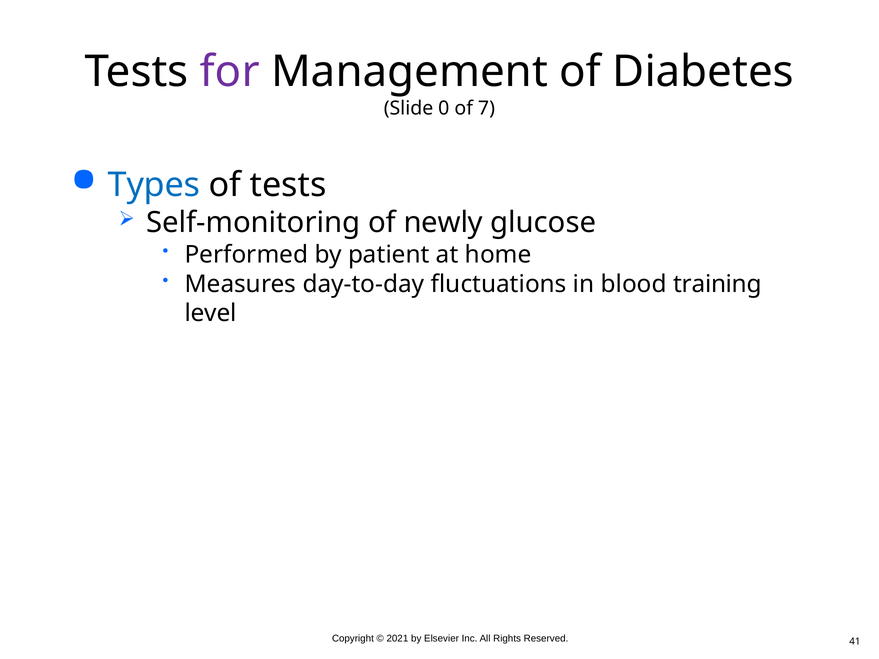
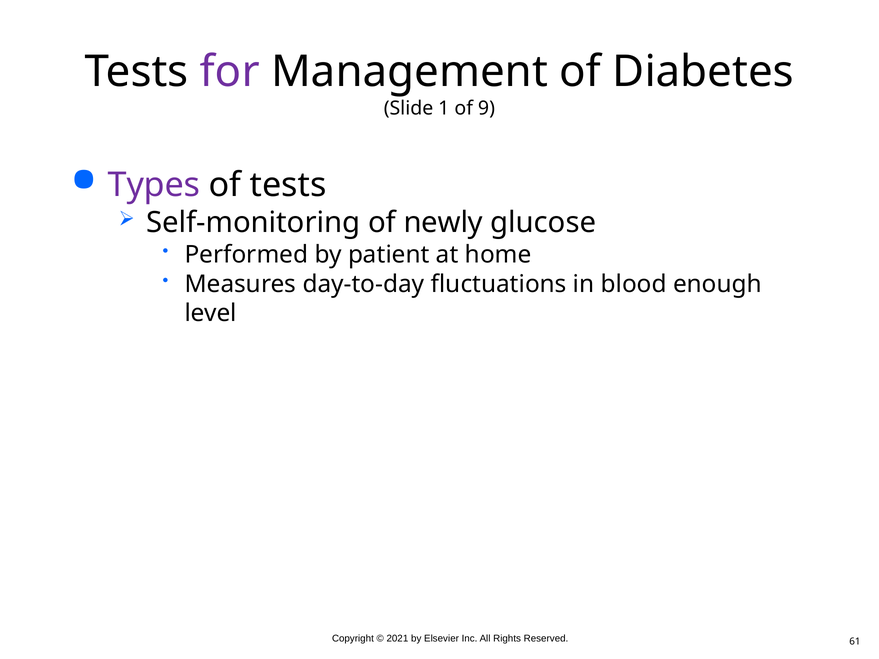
0: 0 -> 1
7: 7 -> 9
Types colour: blue -> purple
training: training -> enough
41: 41 -> 61
